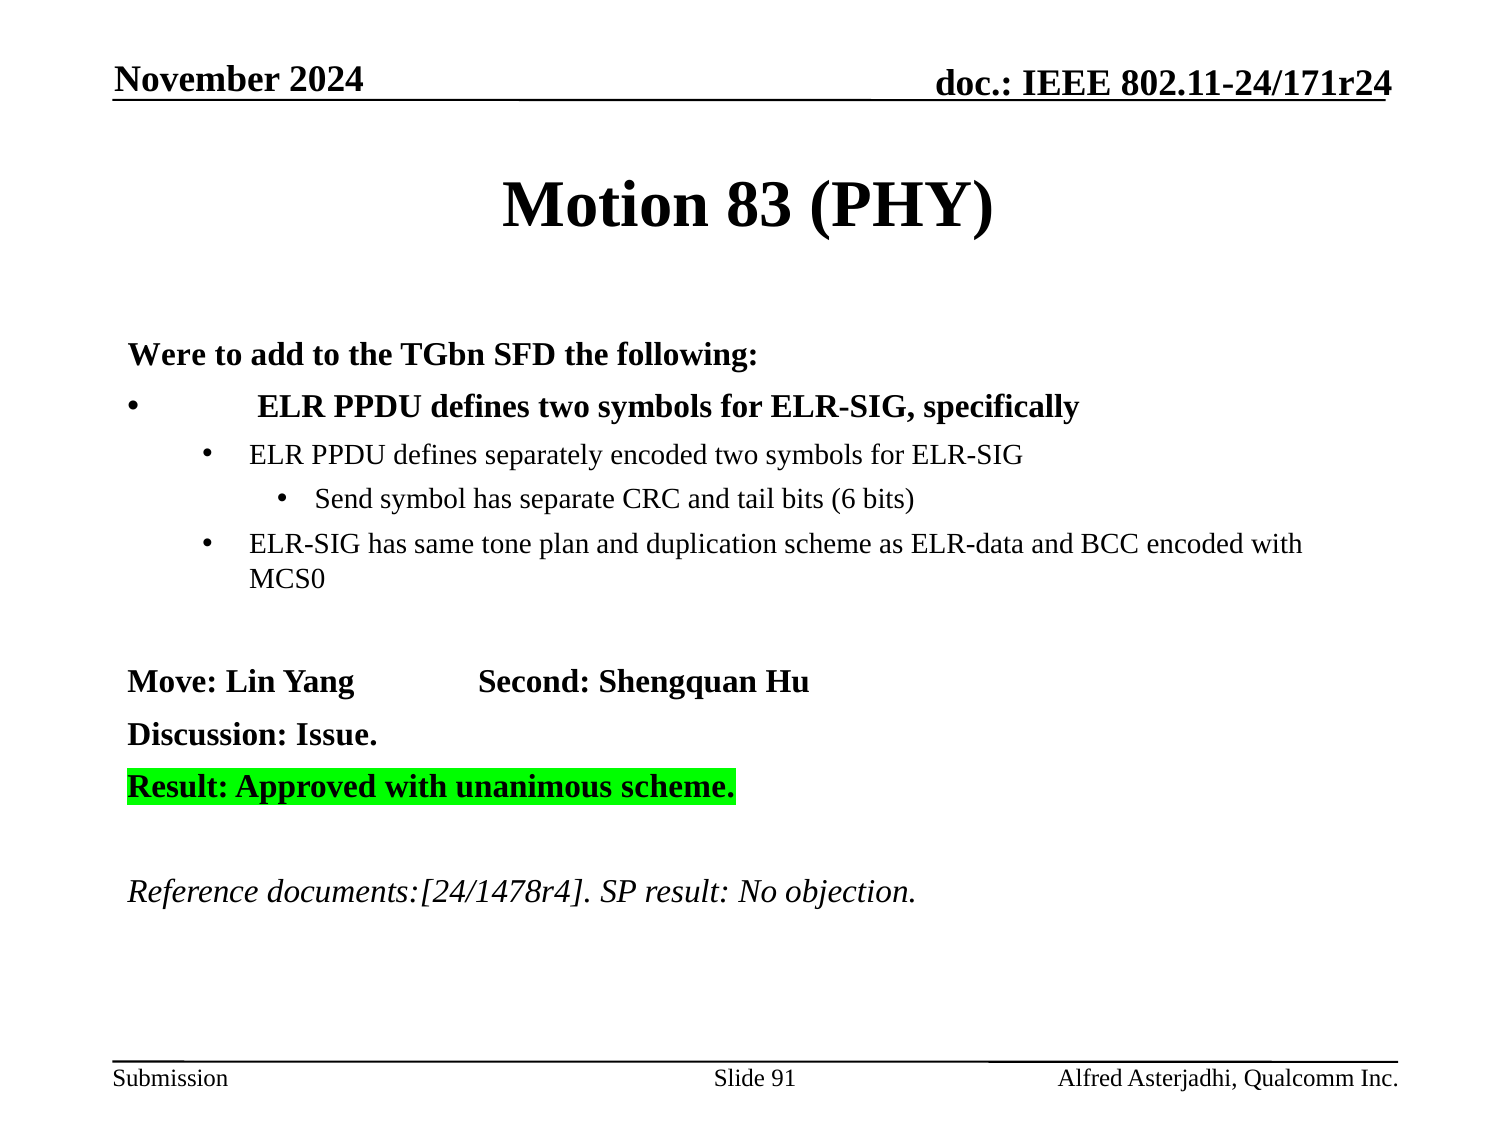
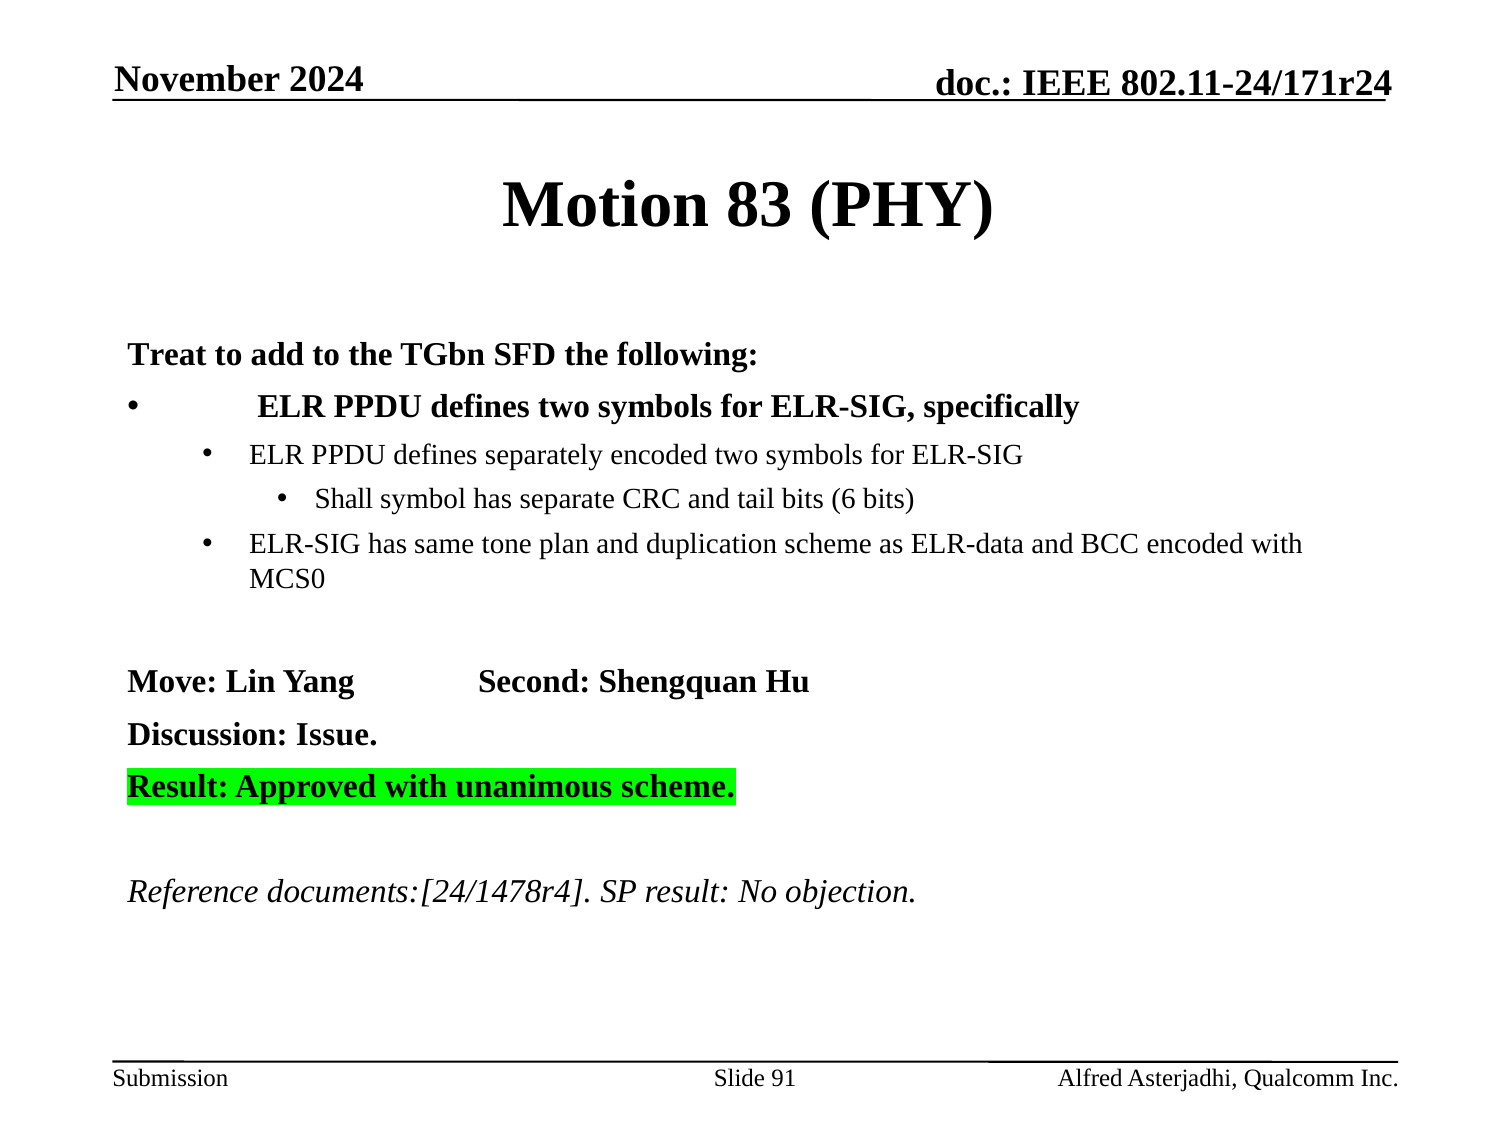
Were: Were -> Treat
Send: Send -> Shall
